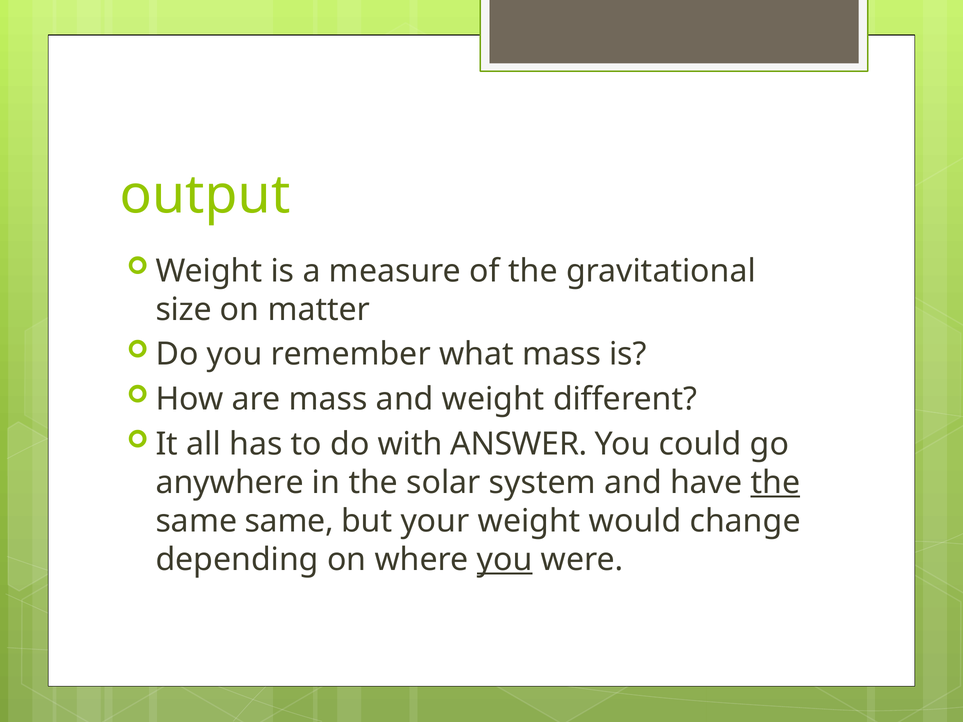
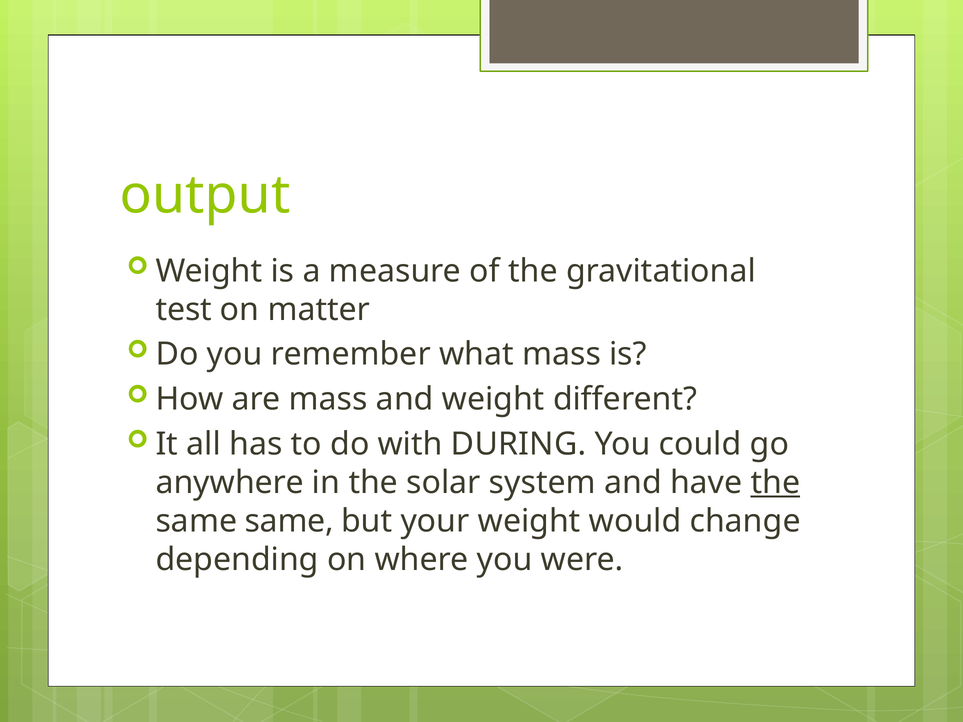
size: size -> test
ANSWER: ANSWER -> DURING
you at (505, 560) underline: present -> none
